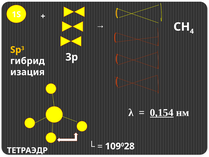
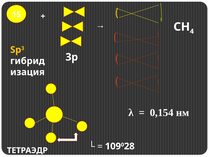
0,154 underline: present -> none
